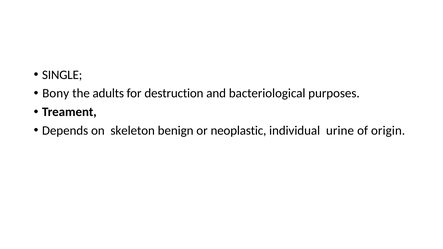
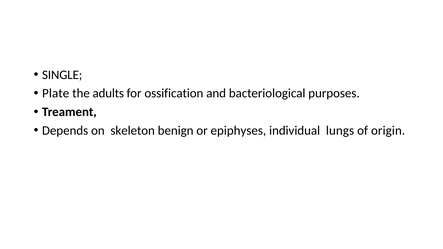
Bony: Bony -> Plate
destruction: destruction -> ossification
neoplastic: neoplastic -> epiphyses
urine: urine -> lungs
